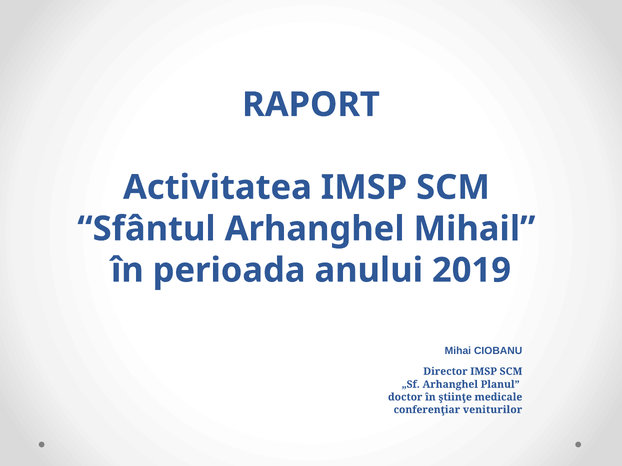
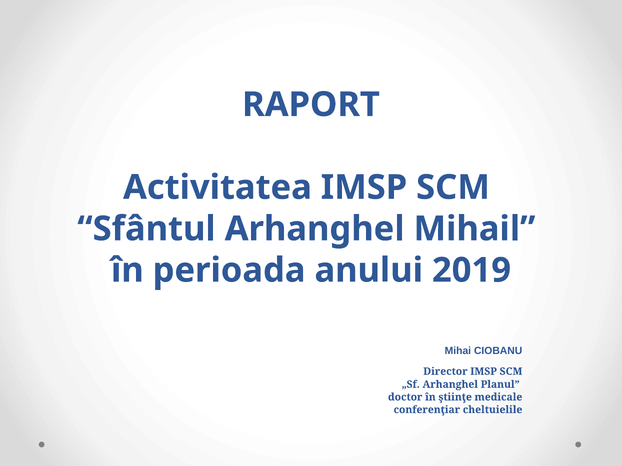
veniturilor: veniturilor -> cheltuielile
